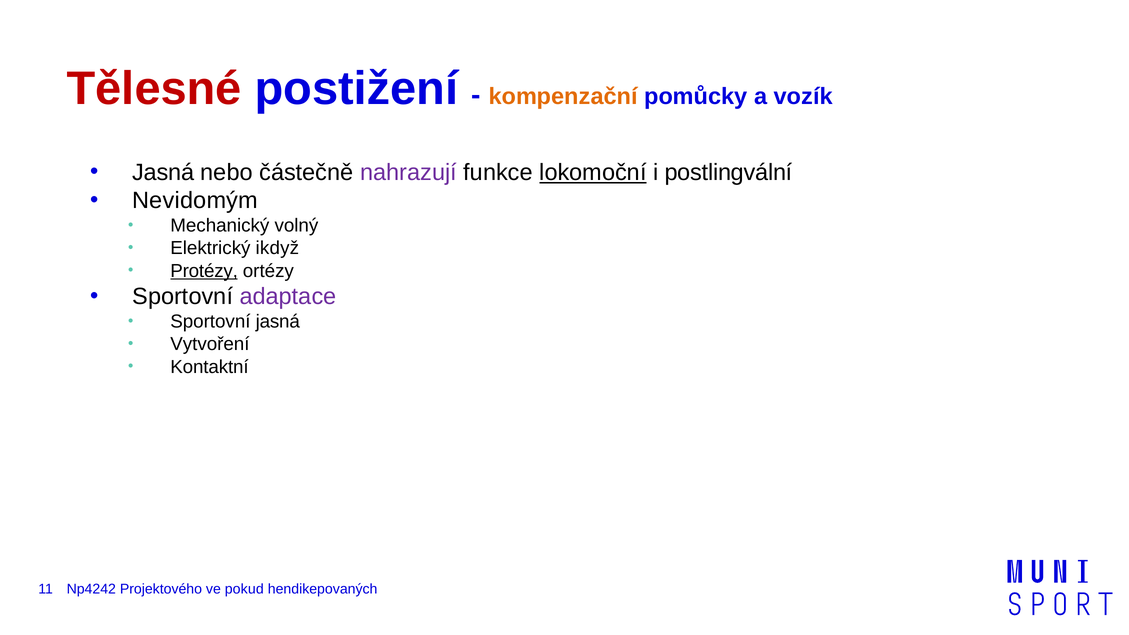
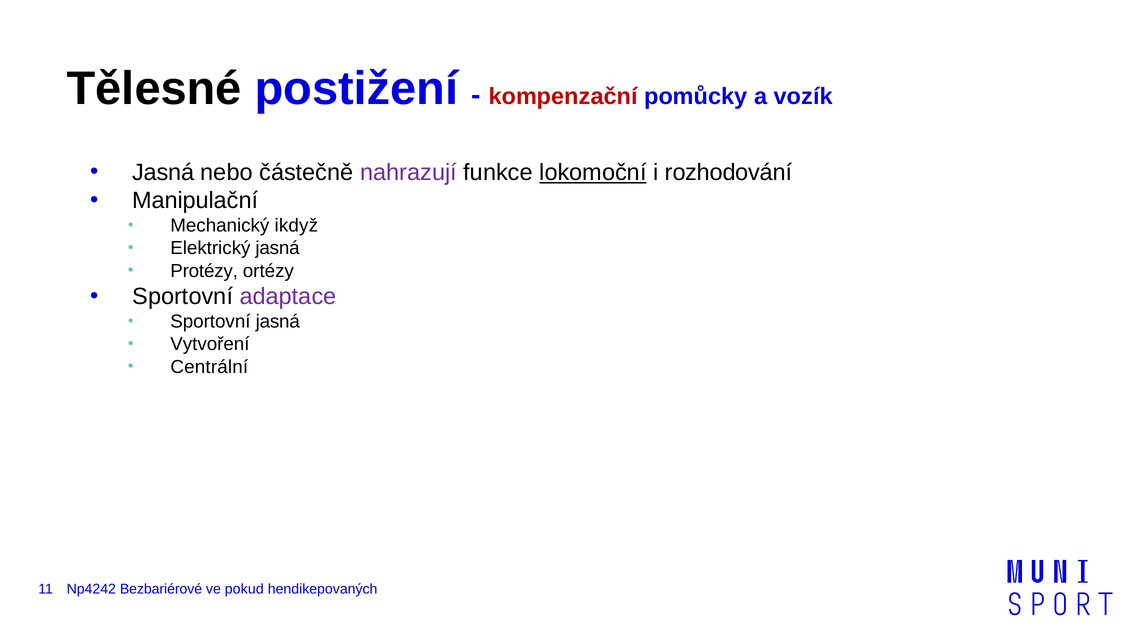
Tělesné colour: red -> black
kompenzační colour: orange -> red
postlingvální: postlingvální -> rozhodování
Nevidomým: Nevidomým -> Manipulační
volný: volný -> ikdyž
Elektrický ikdyž: ikdyž -> jasná
Protézy underline: present -> none
Kontaktní: Kontaktní -> Centrální
Projektového: Projektového -> Bezbariérové
